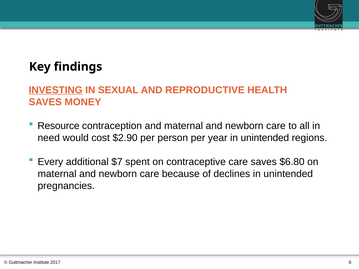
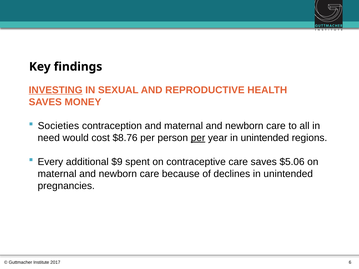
Resource: Resource -> Societies
$2.90: $2.90 -> $8.76
per at (198, 138) underline: none -> present
$7: $7 -> $9
$6.80: $6.80 -> $5.06
